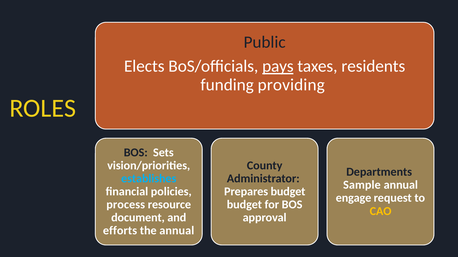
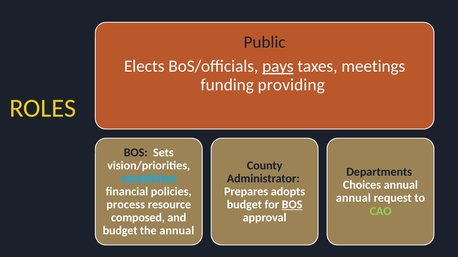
residents: residents -> meetings
Sample: Sample -> Choices
Prepares budget: budget -> adopts
engage at (354, 199): engage -> annual
BOS at (292, 205) underline: none -> present
CAO colour: yellow -> light green
document: document -> composed
efforts at (120, 231): efforts -> budget
